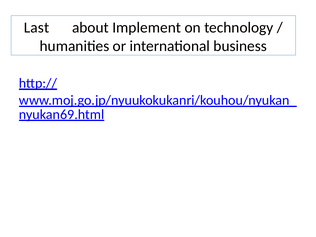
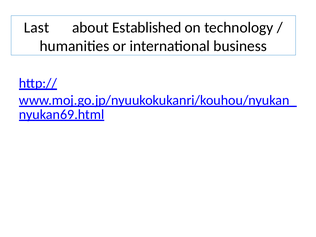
Implement: Implement -> Established
